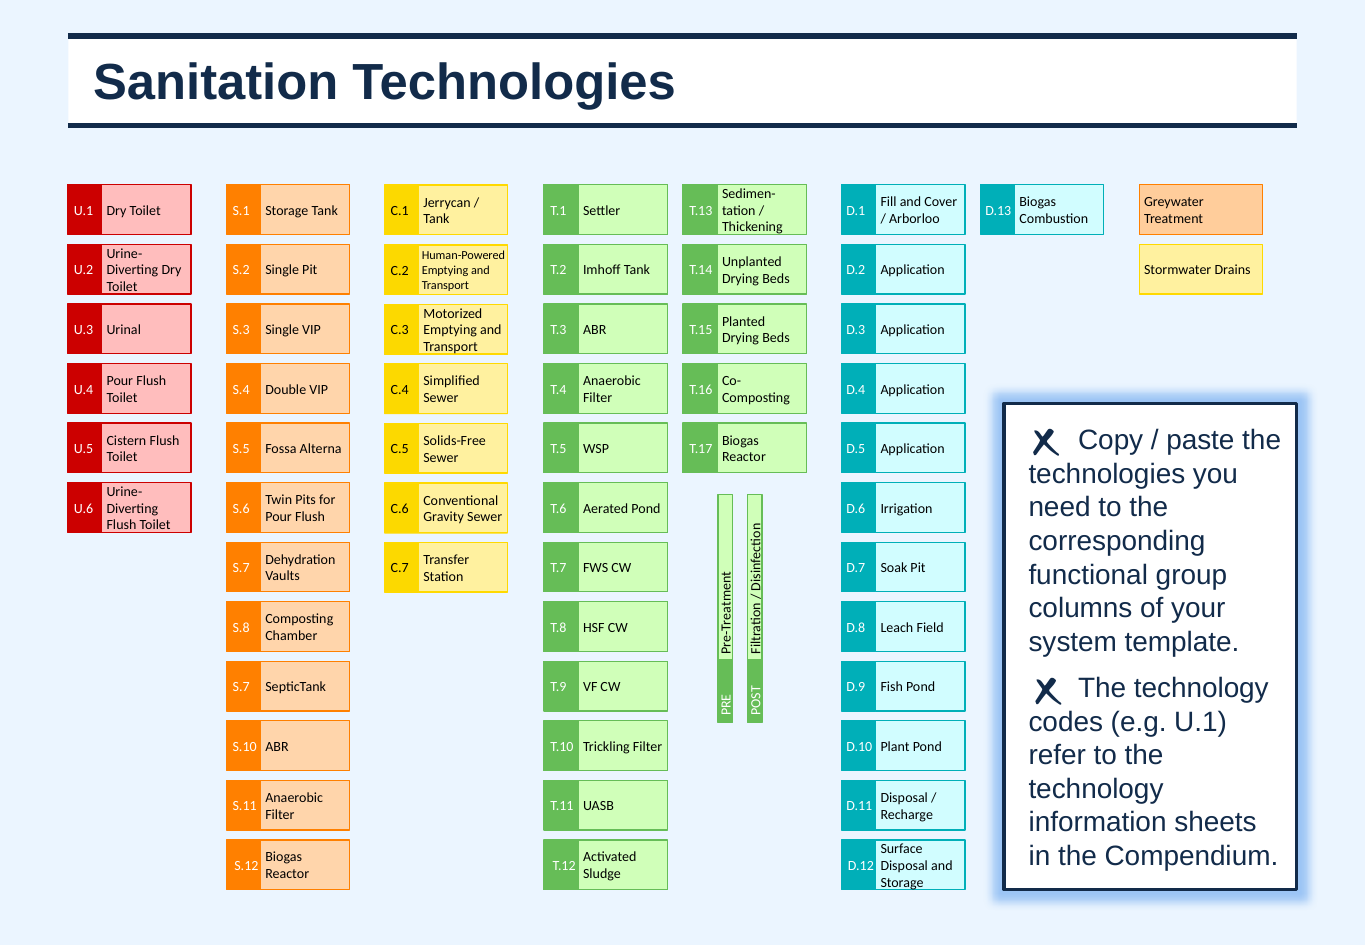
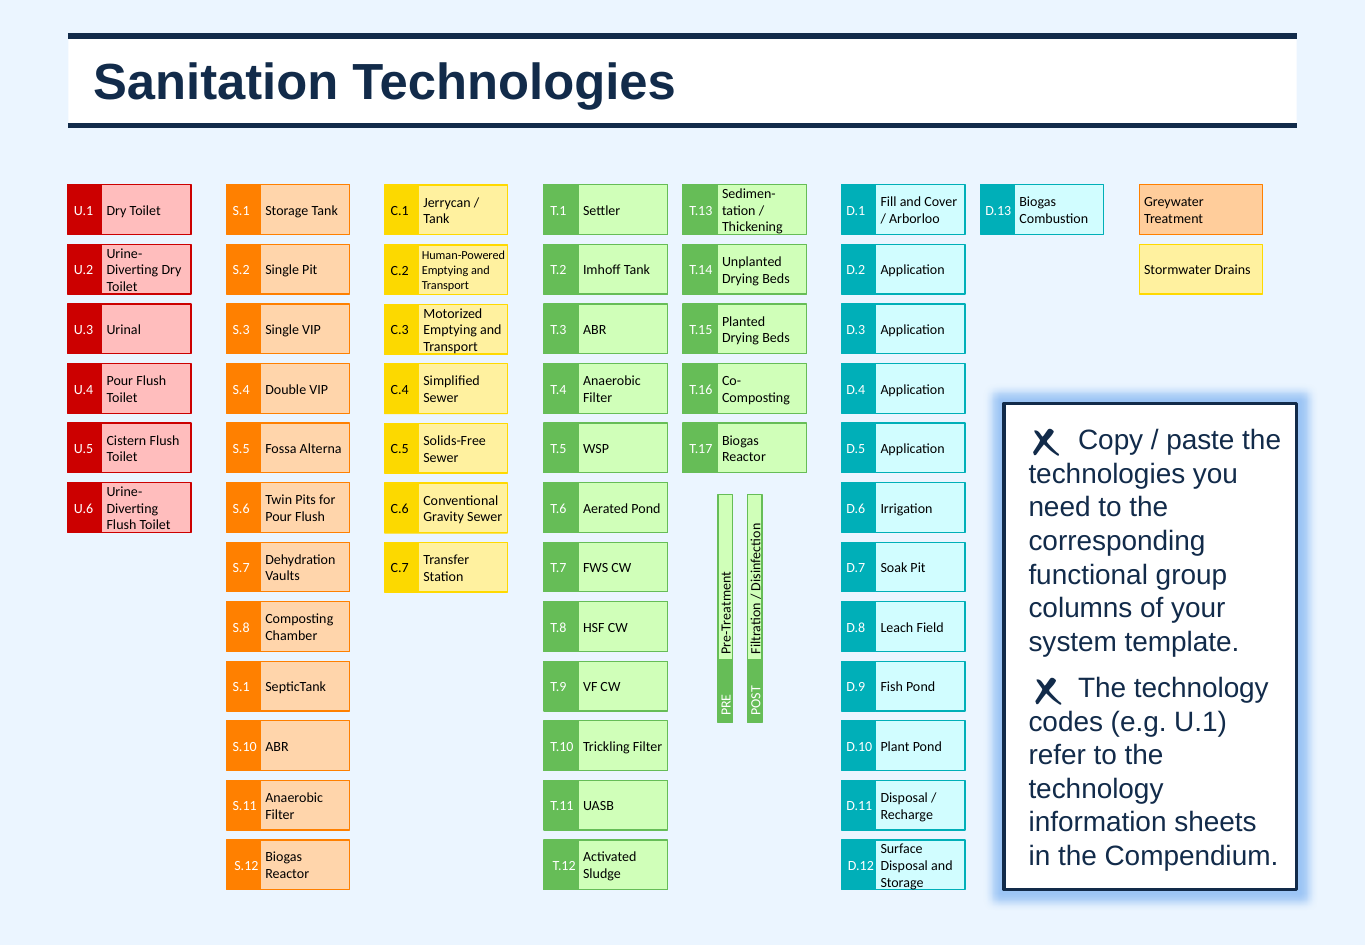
S.7 at (241, 687): S.7 -> S.1
